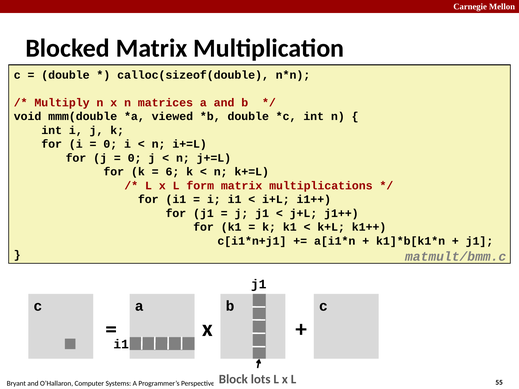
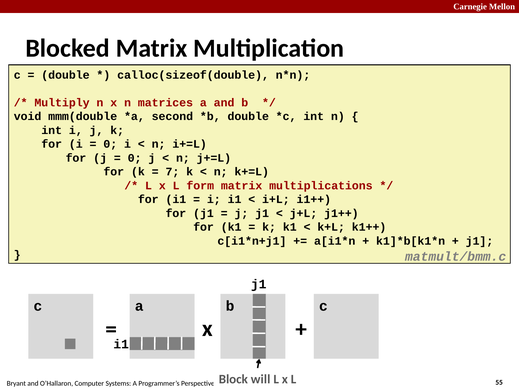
viewed: viewed -> second
6: 6 -> 7
lots: lots -> will
